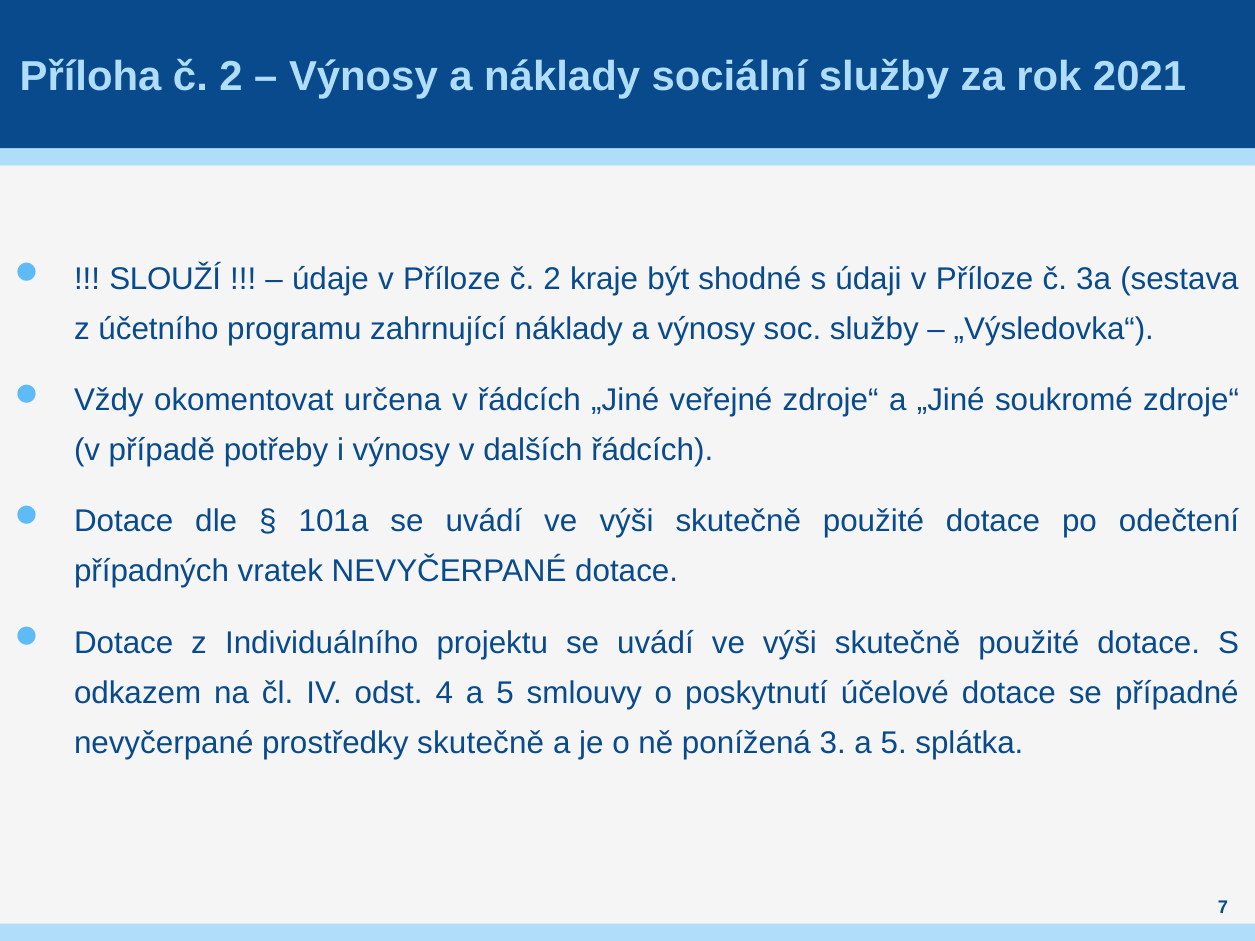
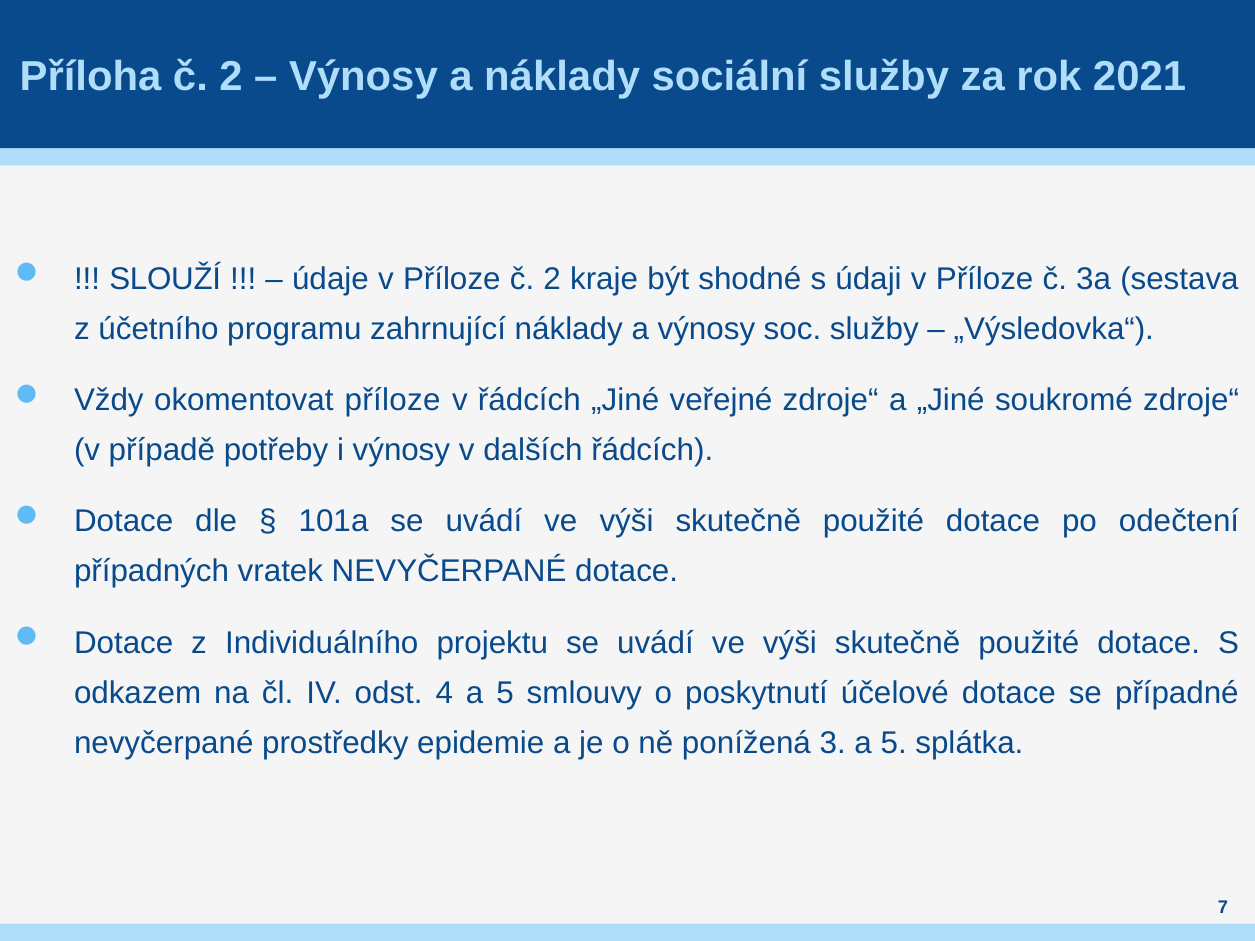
okomentovat určena: určena -> příloze
prostředky skutečně: skutečně -> epidemie
